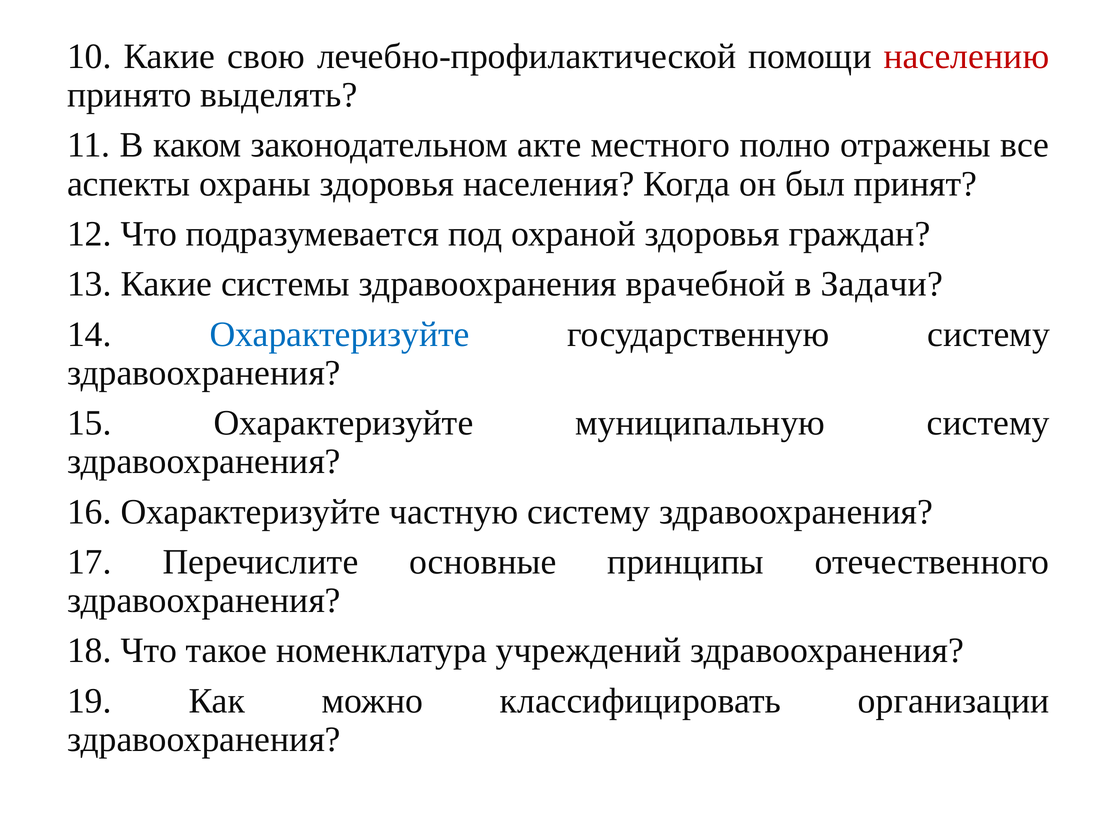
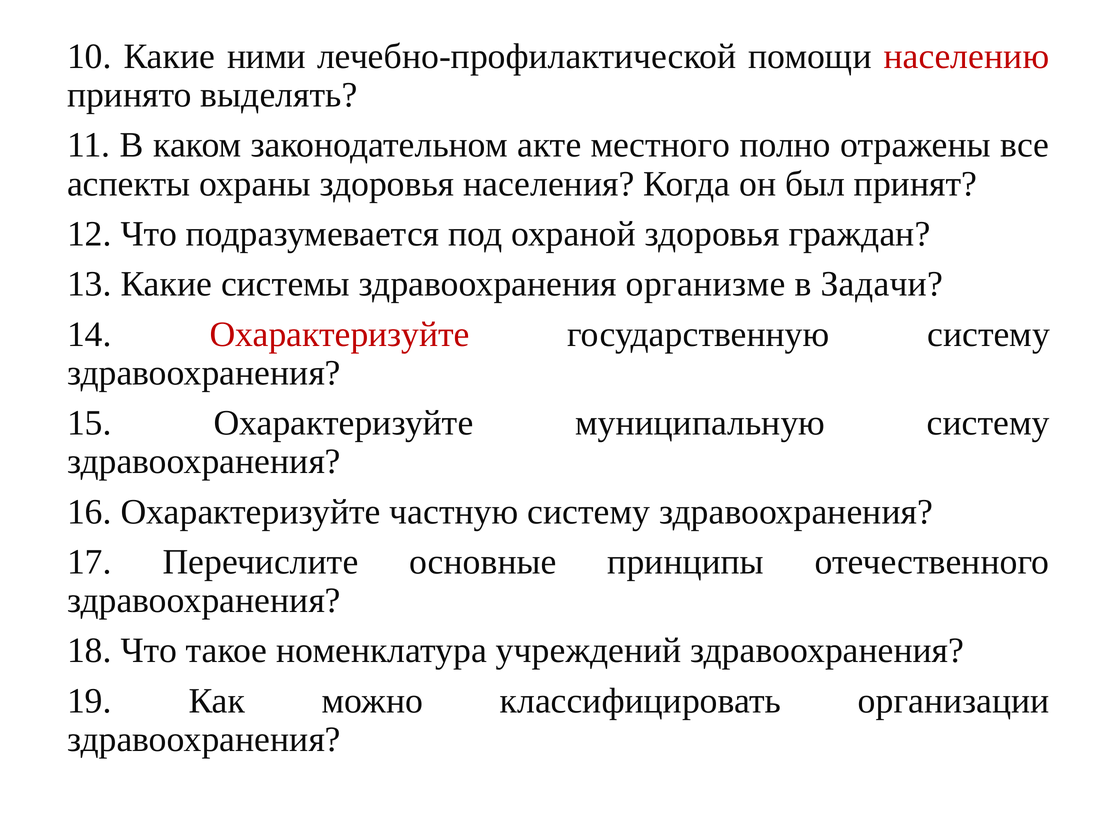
свою: свою -> ними
врачебной: врачебной -> организме
Охарактеризуйте at (339, 335) colour: blue -> red
